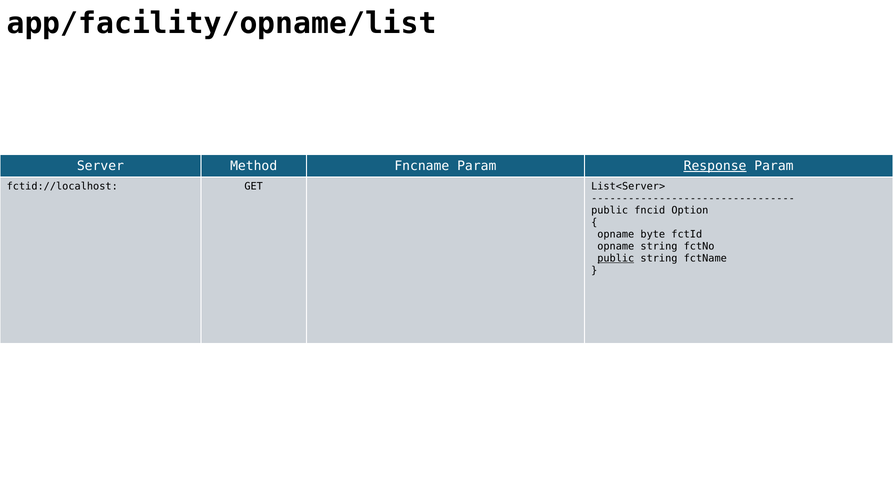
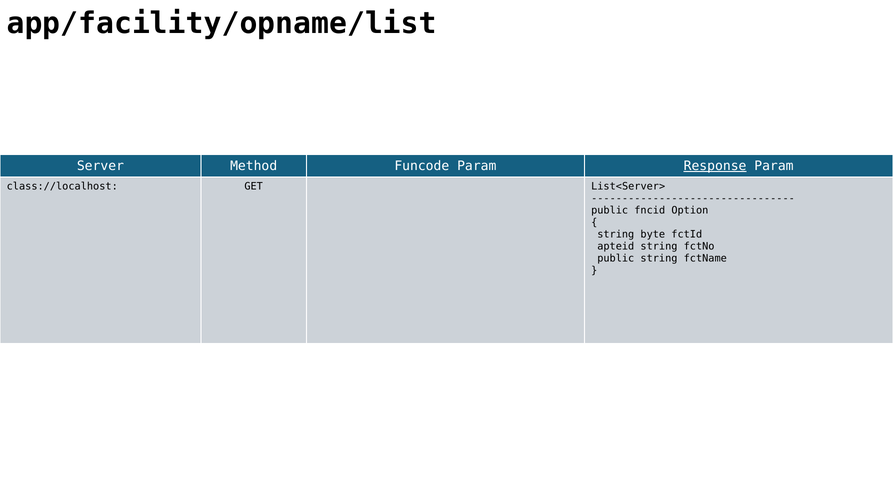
Fncname: Fncname -> Funcode
fctid://localhost: fctid://localhost -> class://localhost
opname at (616, 234): opname -> string
opname at (616, 246): opname -> apteid
public at (616, 258) underline: present -> none
